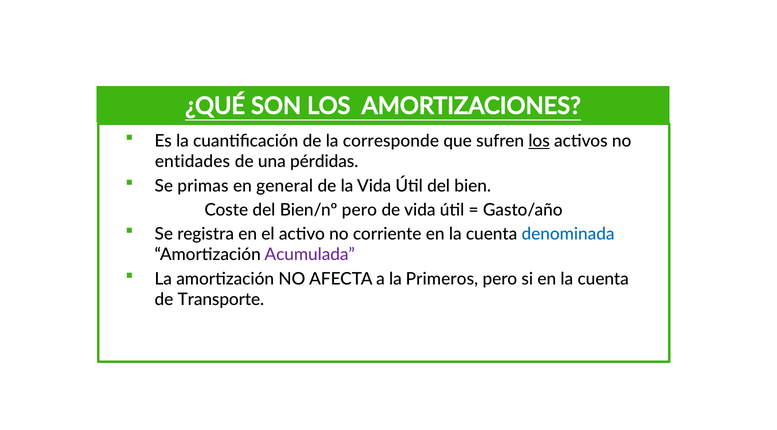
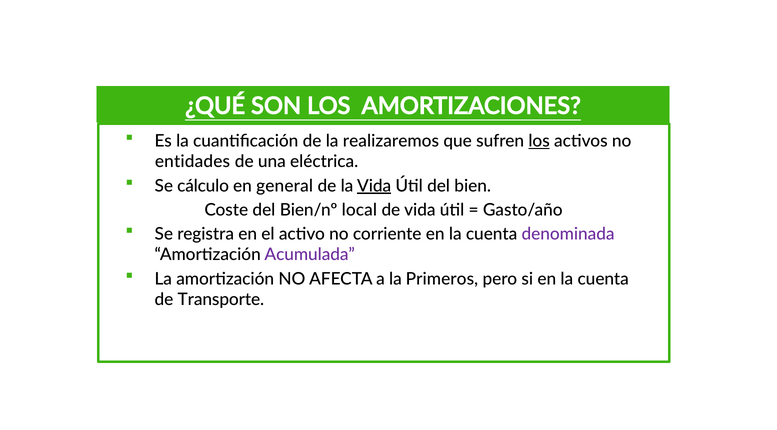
corresponde: corresponde -> realizaremos
pérdidas: pérdidas -> eléctrica
primas: primas -> cálculo
Vida at (374, 186) underline: none -> present
Bien/nº pero: pero -> local
denominada colour: blue -> purple
